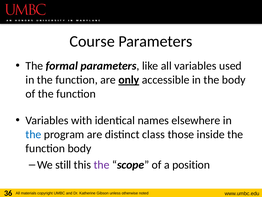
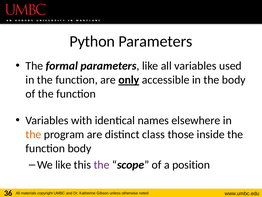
Course: Course -> Python
the at (33, 134) colour: blue -> orange
We still: still -> like
